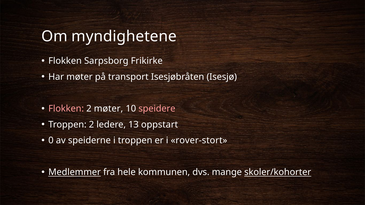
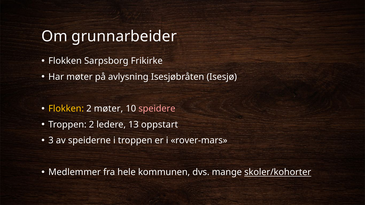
myndighetene: myndighetene -> grunnarbeider
transport: transport -> avlysning
Flokken at (66, 109) colour: pink -> yellow
0: 0 -> 3
rover-stort: rover-stort -> rover-mars
Medlemmer underline: present -> none
